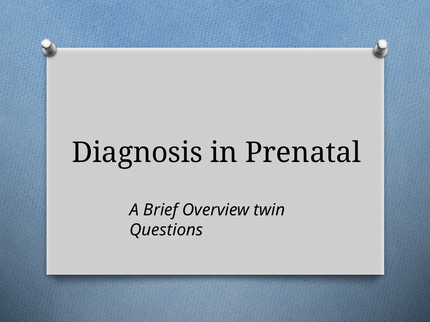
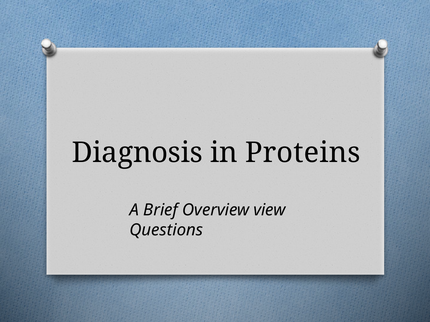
Prenatal: Prenatal -> Proteins
twin: twin -> view
